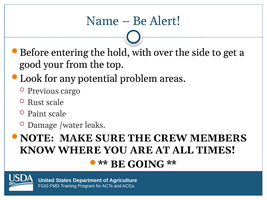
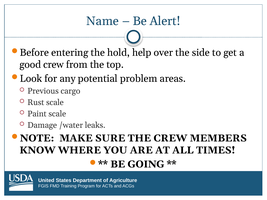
with: with -> help
good your: your -> crew
